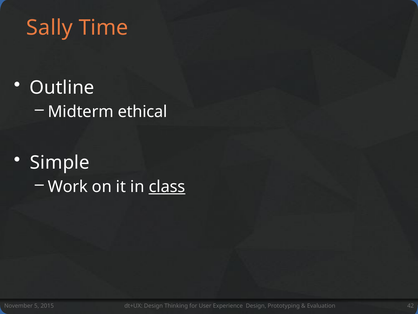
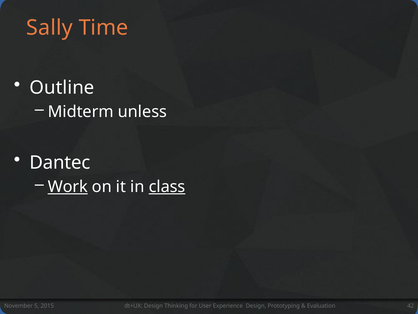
ethical: ethical -> unless
Simple: Simple -> Dantec
Work underline: none -> present
